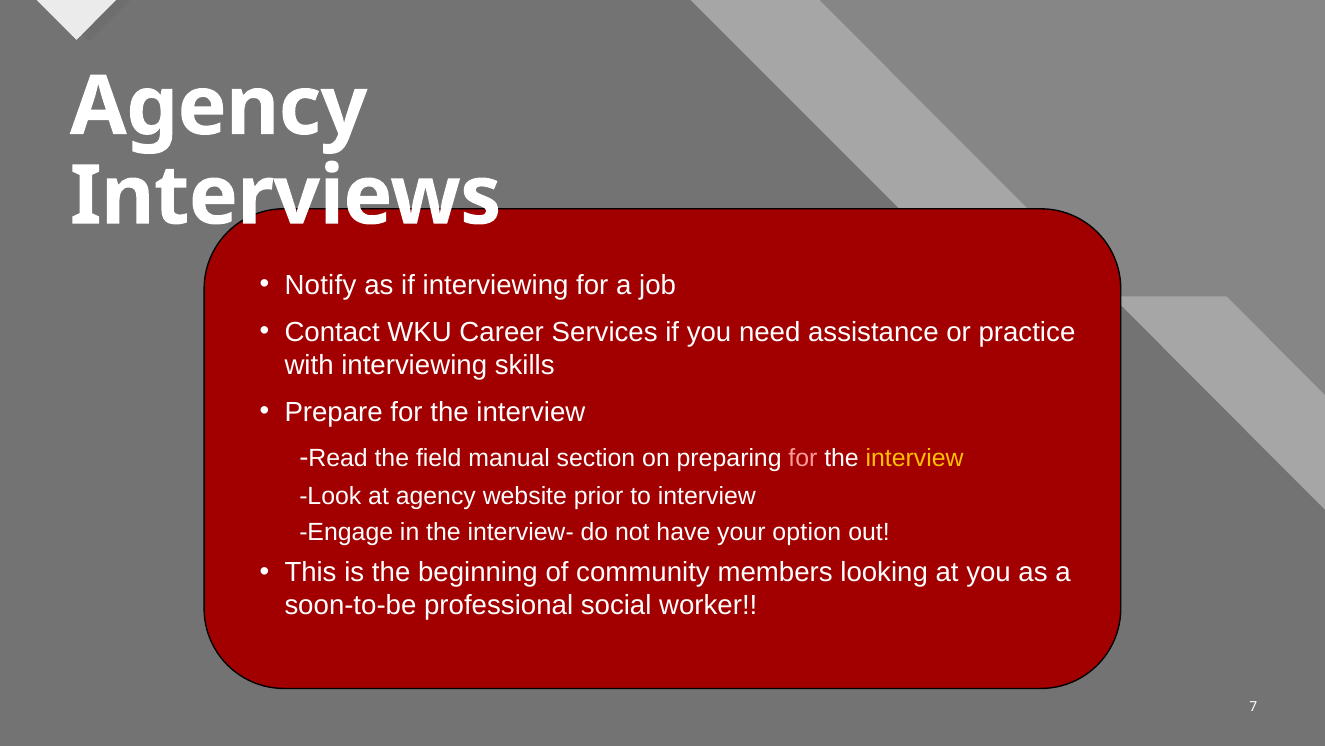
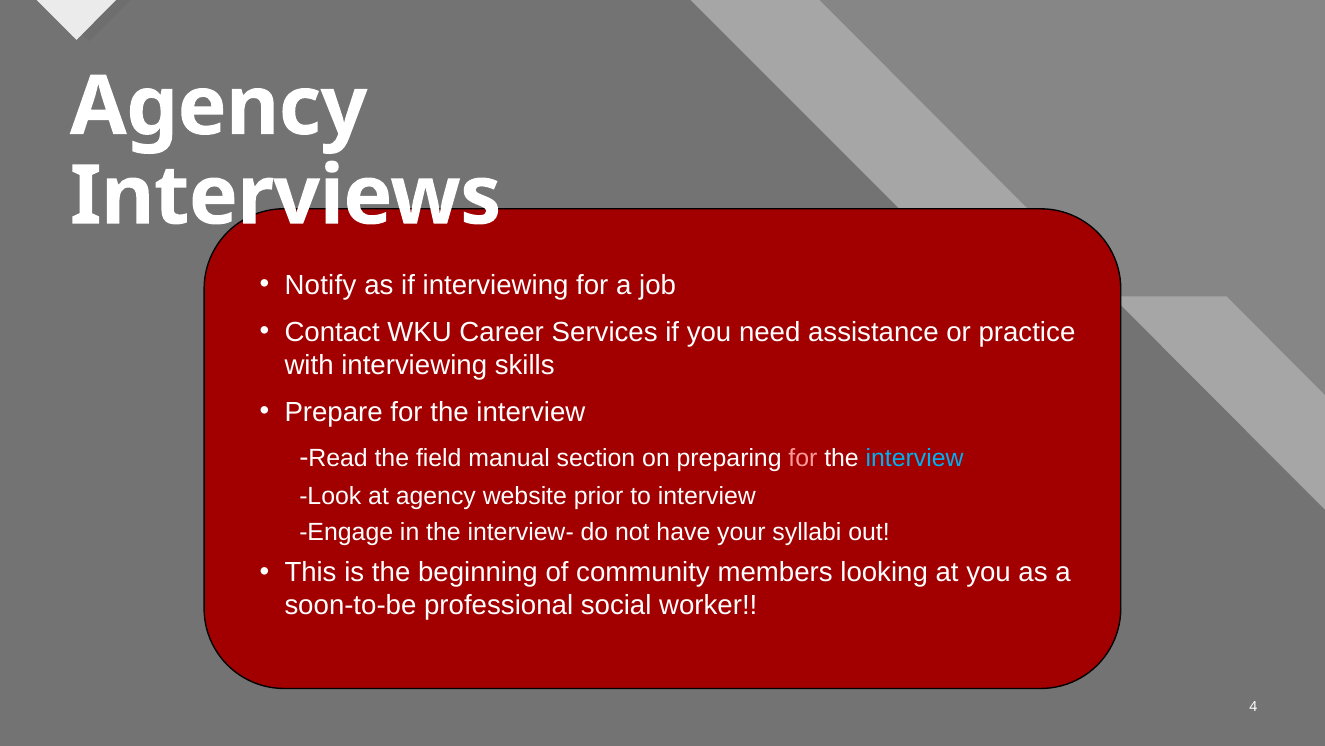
interview at (915, 458) colour: yellow -> light blue
option: option -> syllabi
7: 7 -> 4
